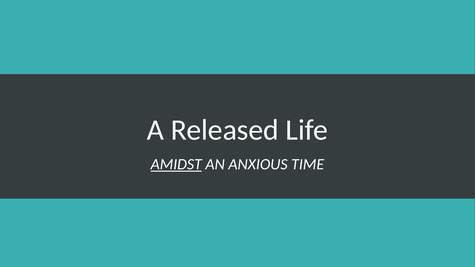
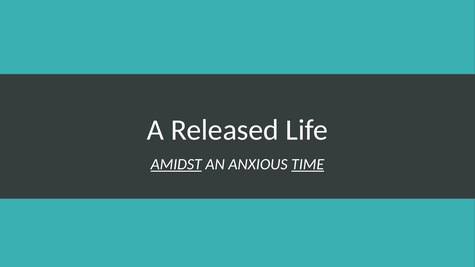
TIME underline: none -> present
